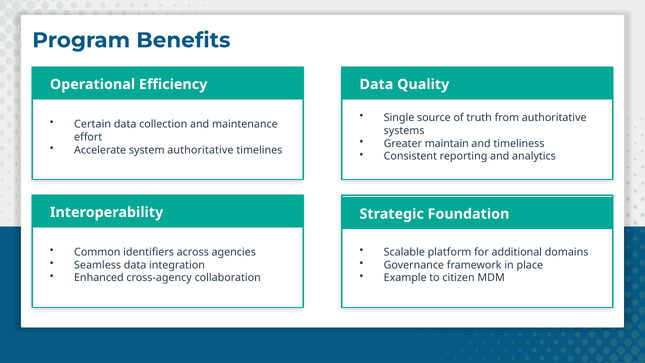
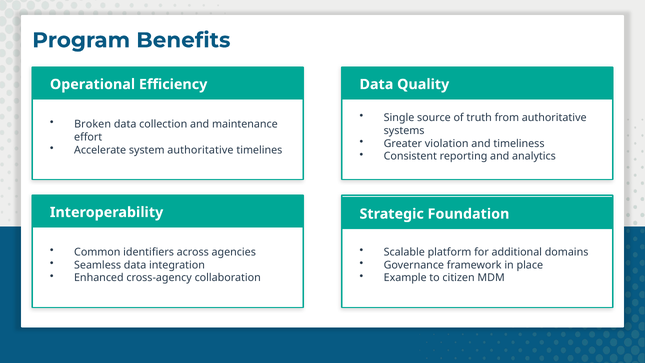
Certain: Certain -> Broken
maintain: maintain -> violation
